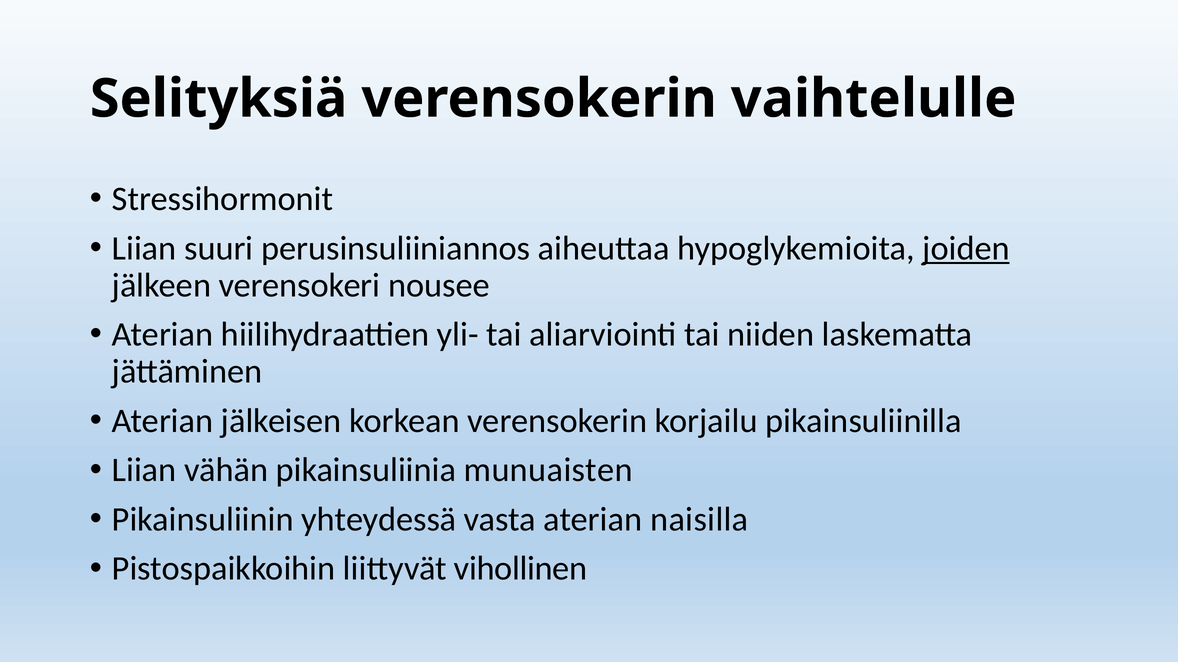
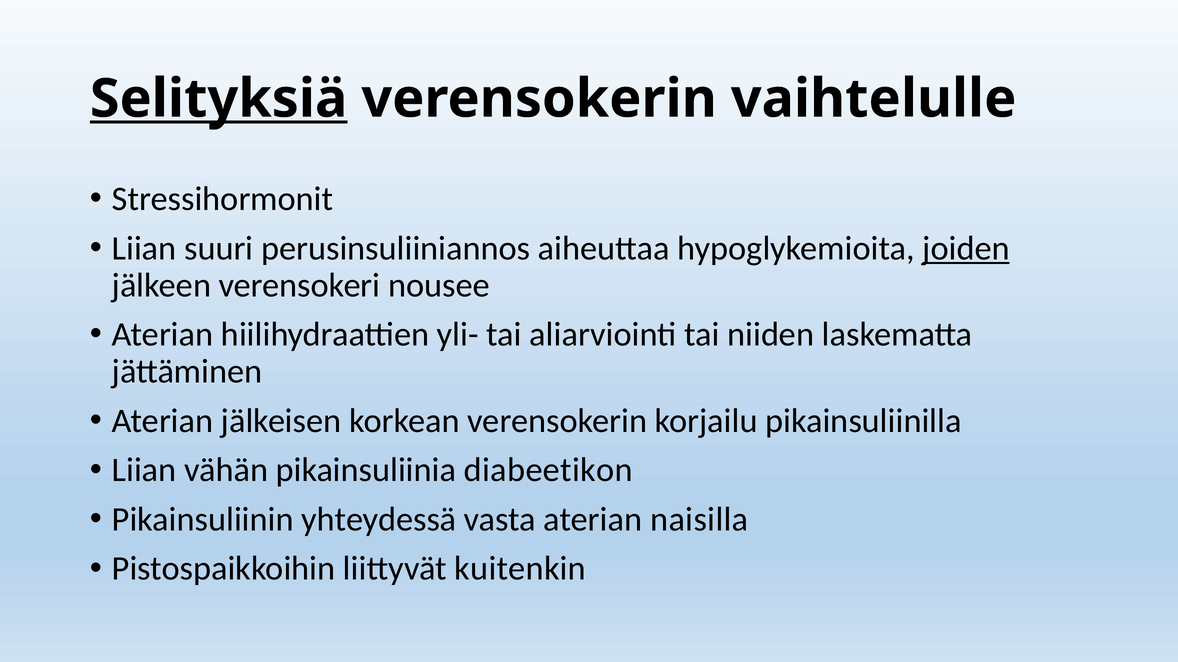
Selityksiä underline: none -> present
munuaisten: munuaisten -> diabeetikon
vihollinen: vihollinen -> kuitenkin
